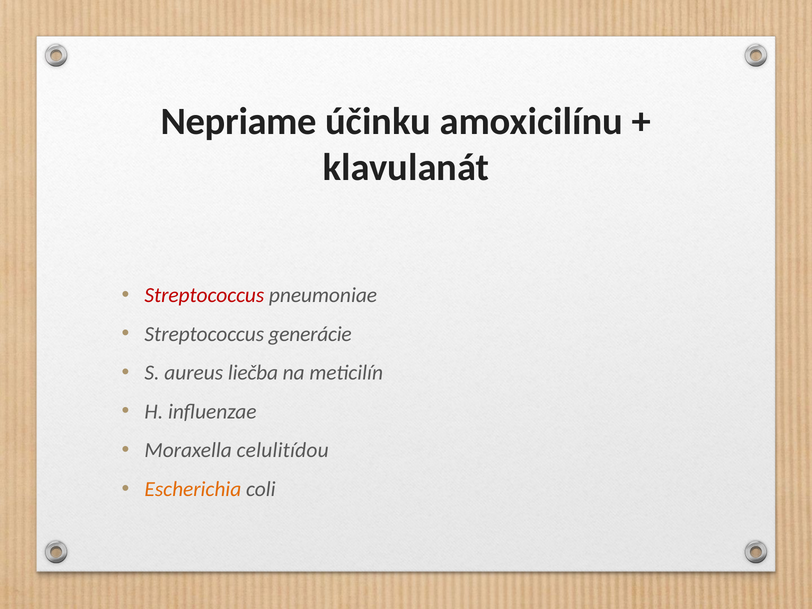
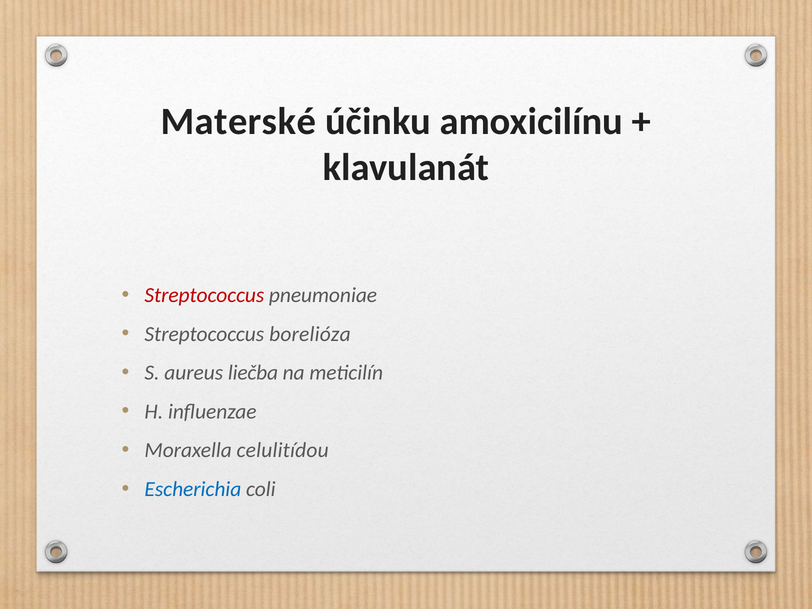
Nepriame: Nepriame -> Materské
generácie: generácie -> borelióza
Escherichia colour: orange -> blue
